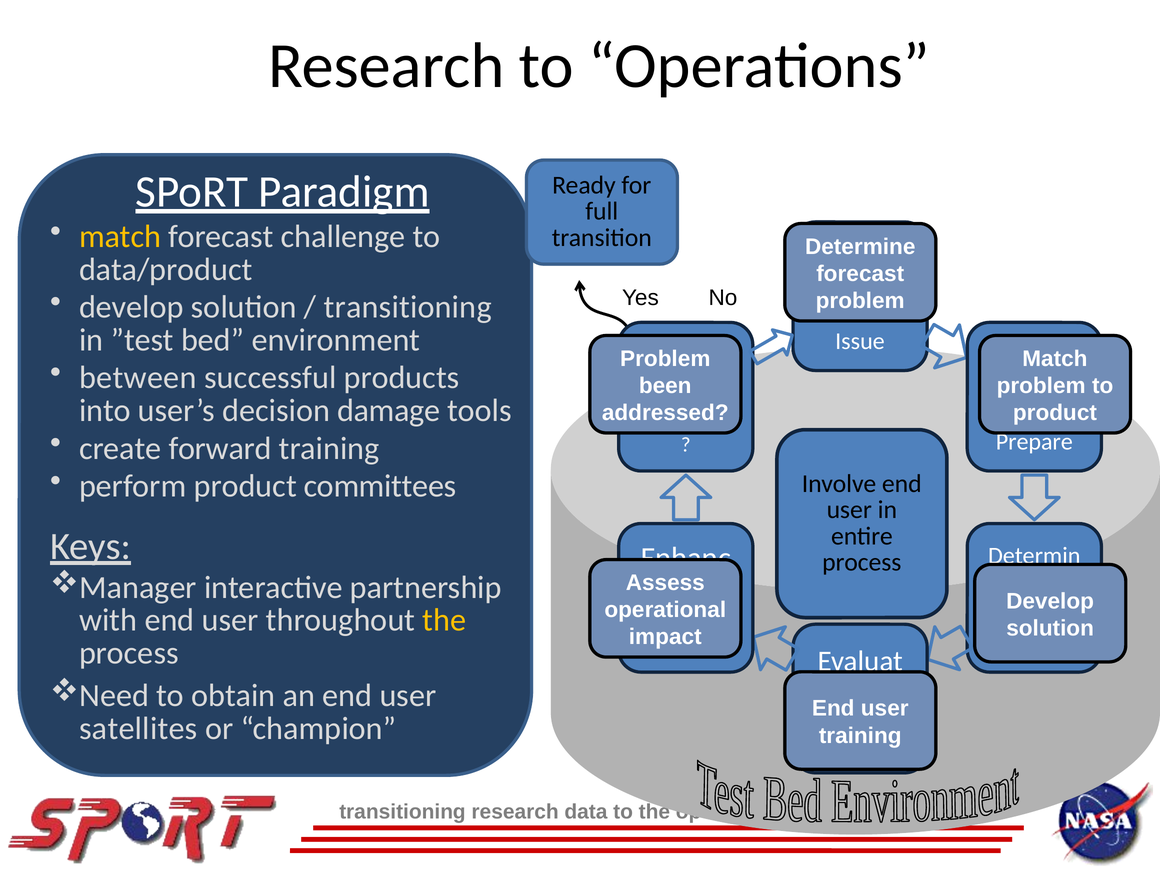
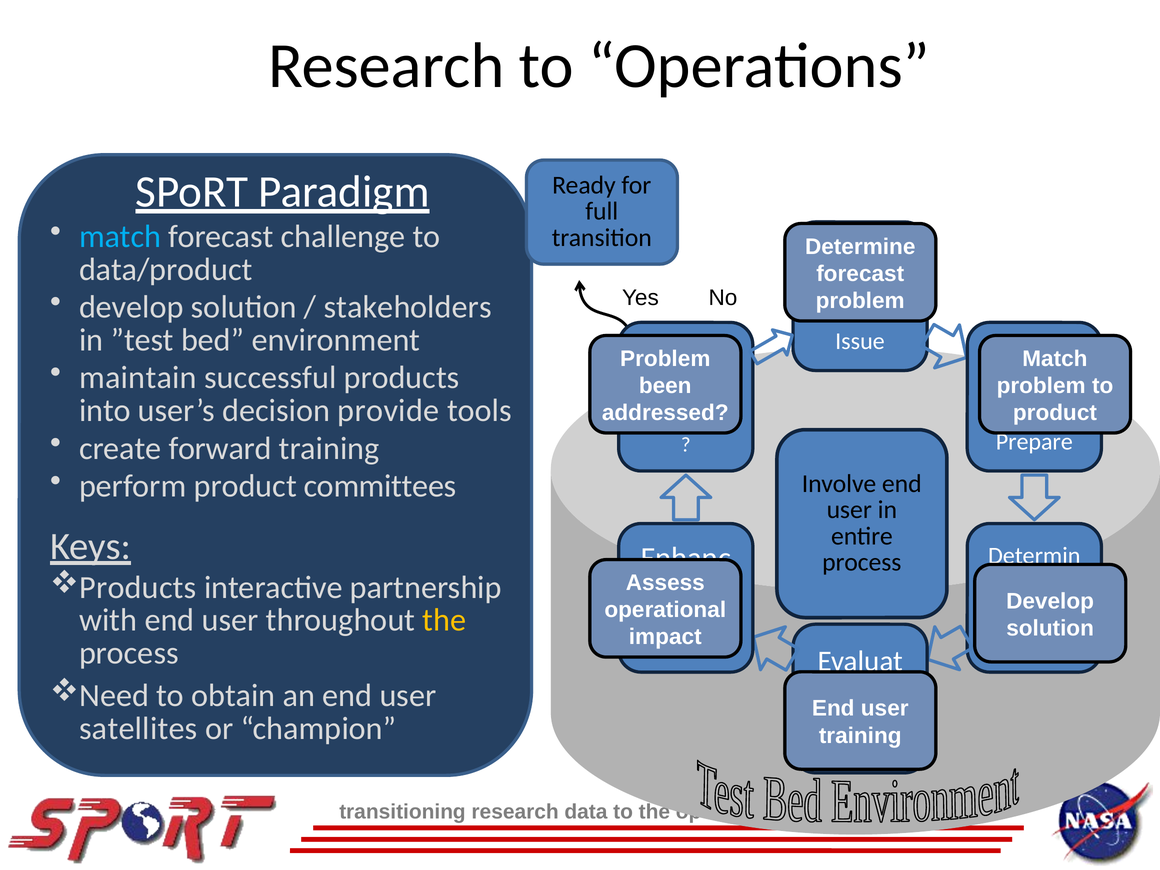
match at (120, 237) colour: yellow -> light blue
transitioning at (408, 307): transitioning -> stakeholders
between: between -> maintain
damage: damage -> provide
Manager at (138, 587): Manager -> Products
